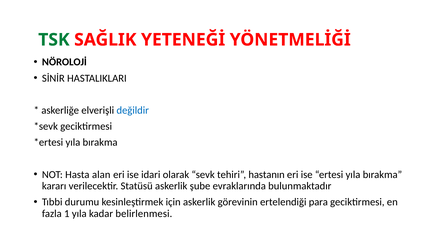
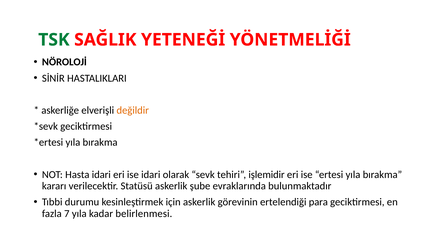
değildir colour: blue -> orange
Hasta alan: alan -> idari
hastanın: hastanın -> işlemidir
1: 1 -> 7
